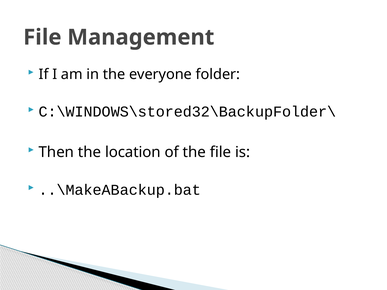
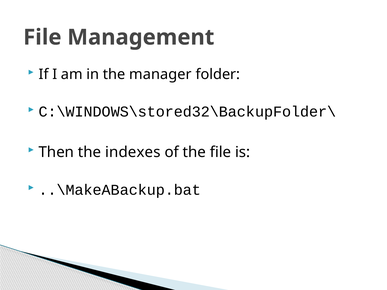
everyone: everyone -> manager
location: location -> indexes
